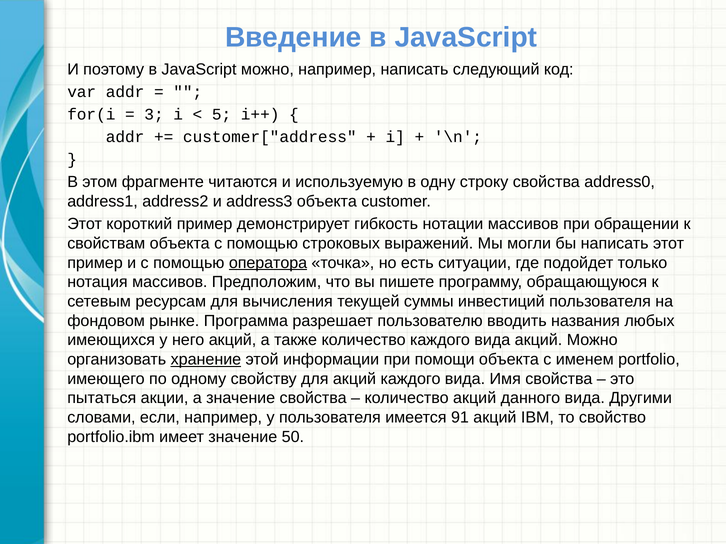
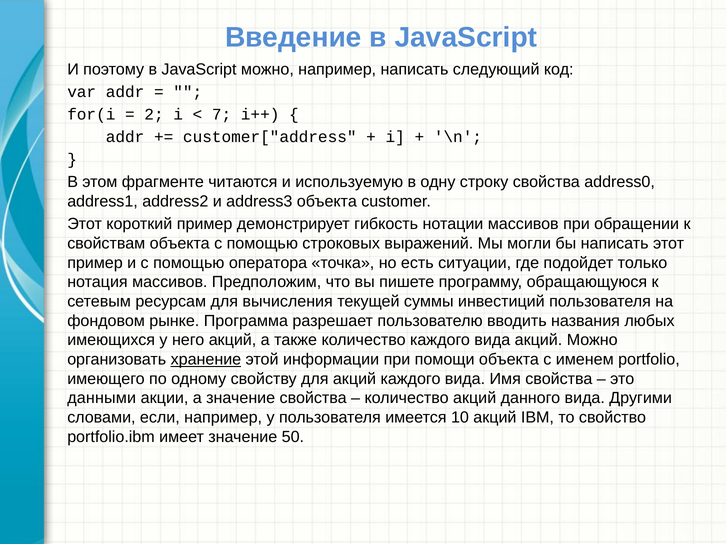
3: 3 -> 2
5: 5 -> 7
оператора underline: present -> none
пытаться: пытаться -> данными
91: 91 -> 10
